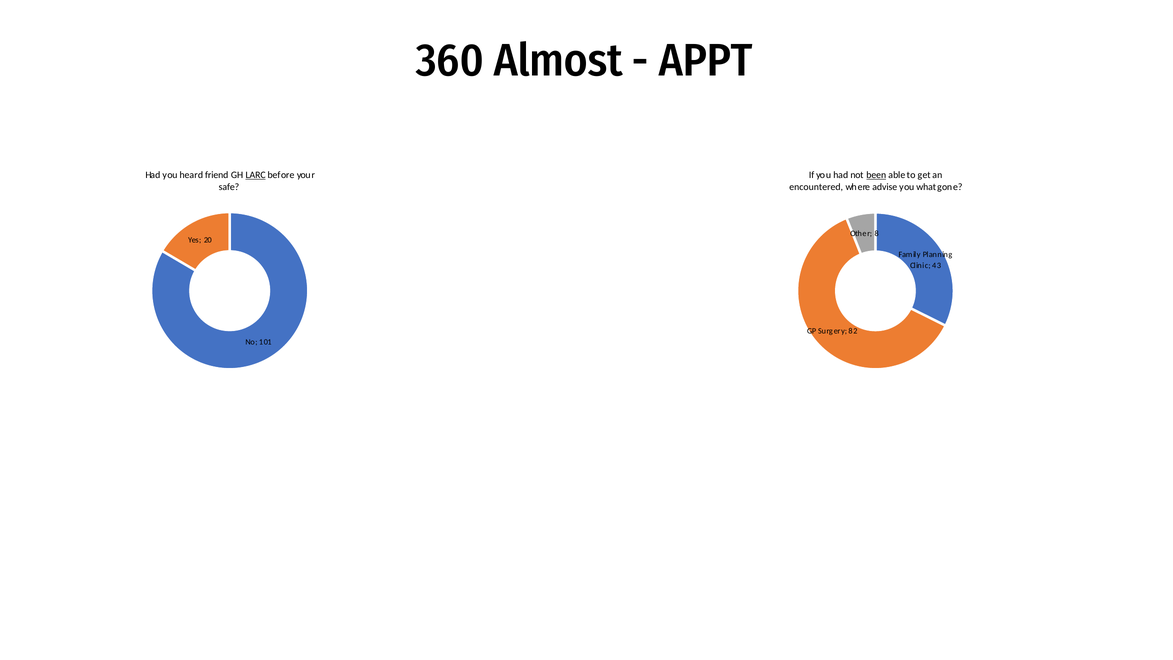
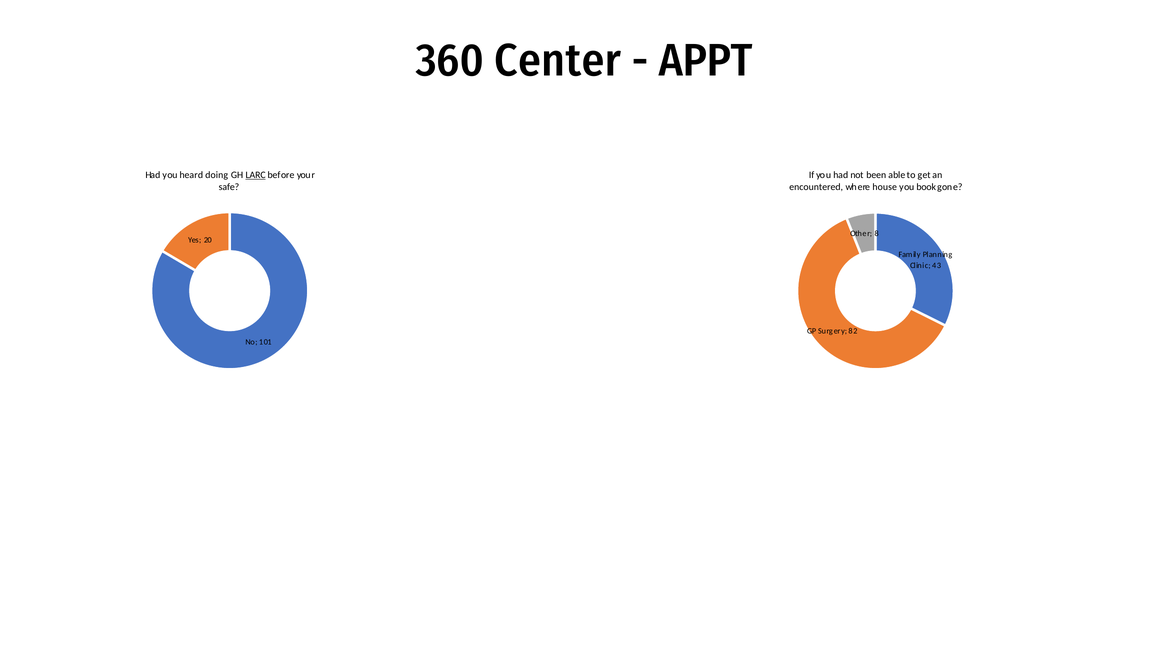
Almost: Almost -> Center
friend: friend -> doing
been underline: present -> none
advise: advise -> house
what: what -> book
